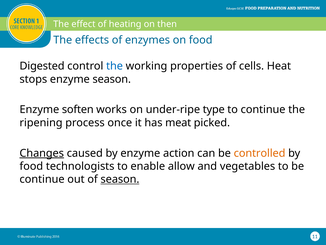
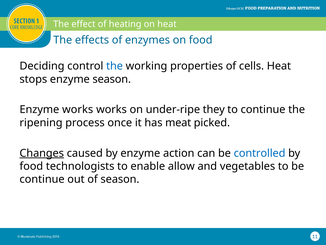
on then: then -> heat
Digested: Digested -> Deciding
Enzyme soften: soften -> works
type: type -> they
controlled colour: orange -> blue
season at (120, 179) underline: present -> none
